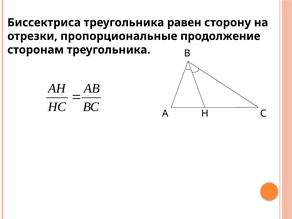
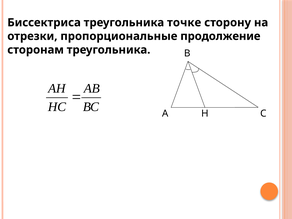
равен: равен -> точке
